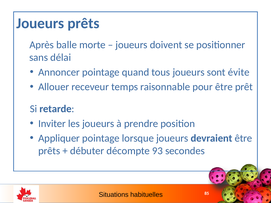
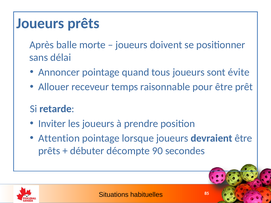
Appliquer: Appliquer -> Attention
93: 93 -> 90
